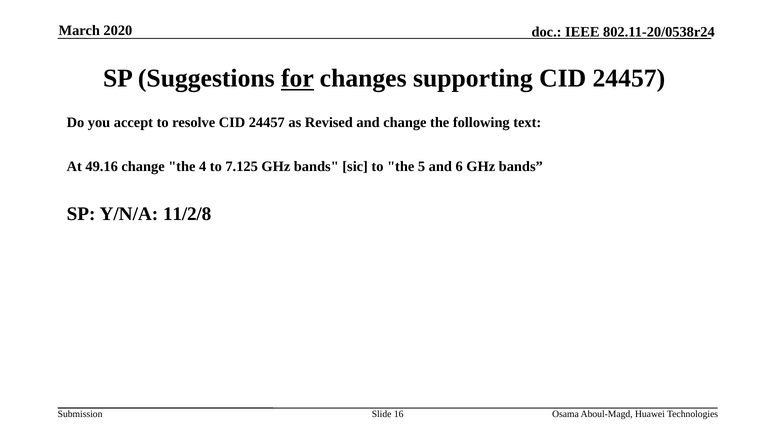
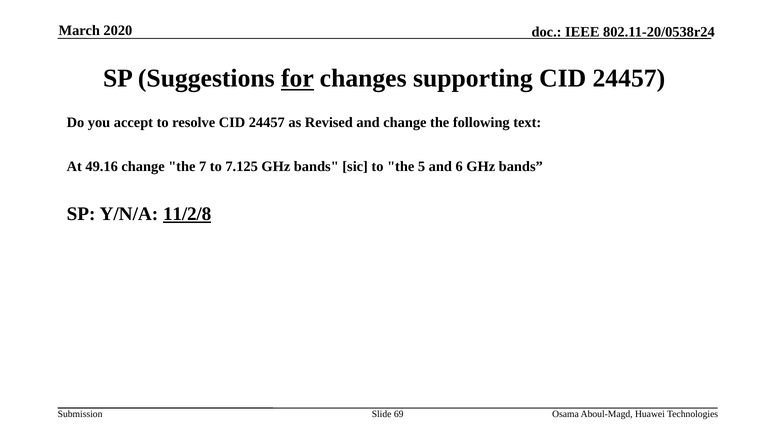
4: 4 -> 7
11/2/8 underline: none -> present
16: 16 -> 69
